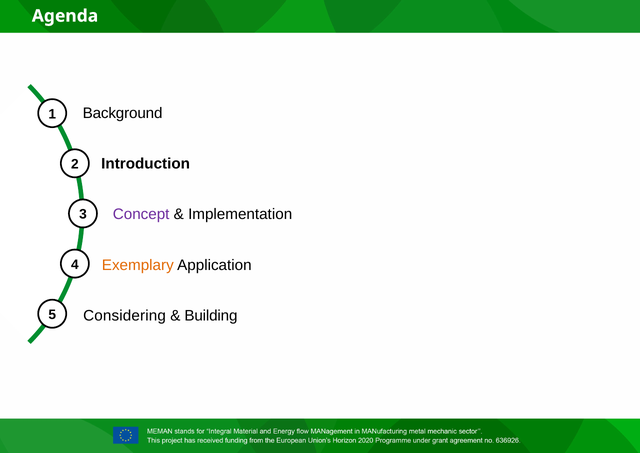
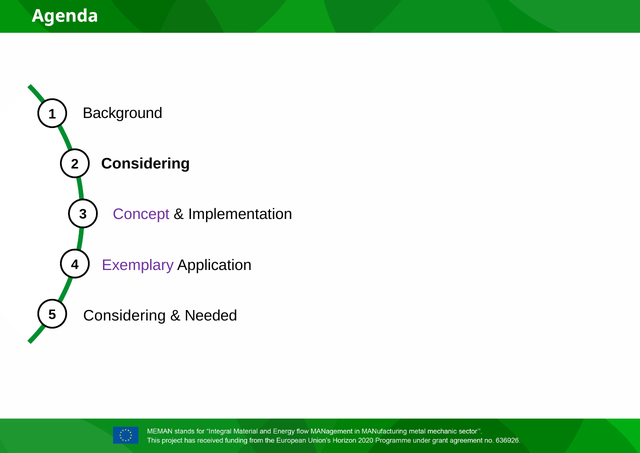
Introduction at (146, 164): Introduction -> Considering
Exemplary colour: orange -> purple
Building: Building -> Needed
